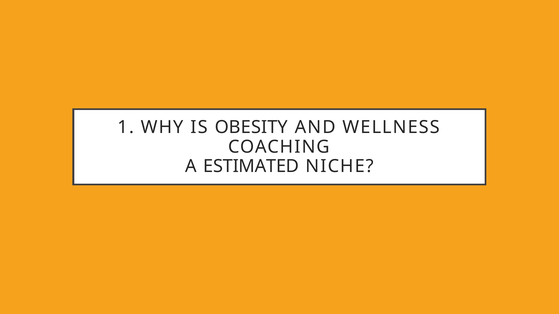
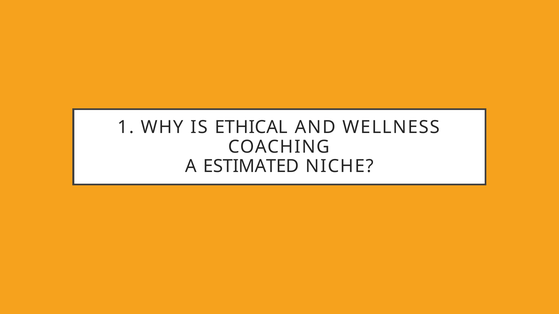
OBESITY: OBESITY -> ETHICAL
